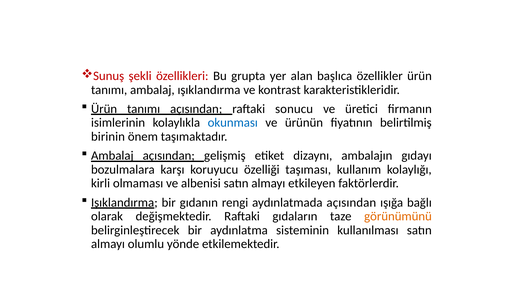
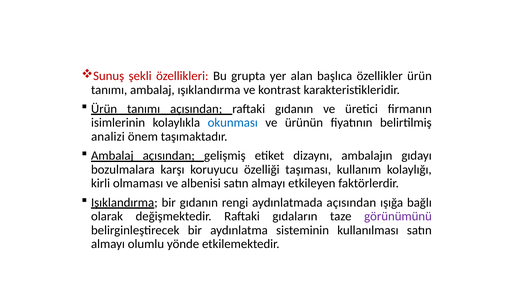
raftaki sonucu: sonucu -> gıdanın
birinin: birinin -> analizi
görünümünü colour: orange -> purple
